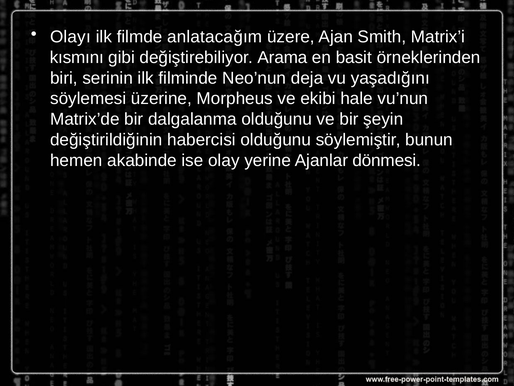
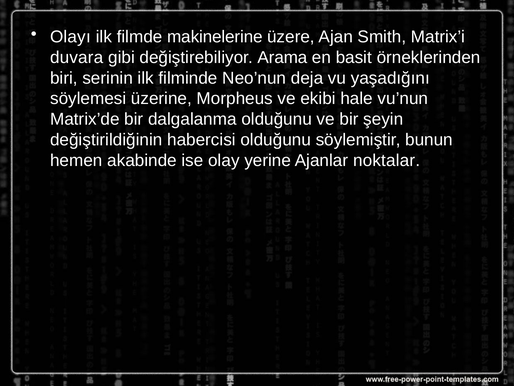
anlatacağım: anlatacağım -> makinelerine
kısmını: kısmını -> duvara
dönmesi: dönmesi -> noktalar
